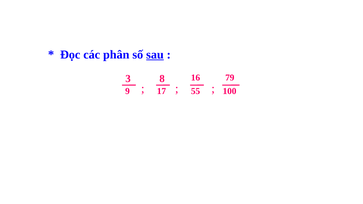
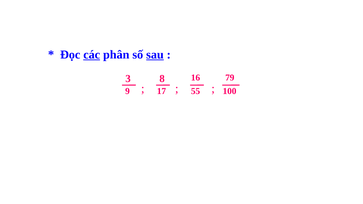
các underline: none -> present
